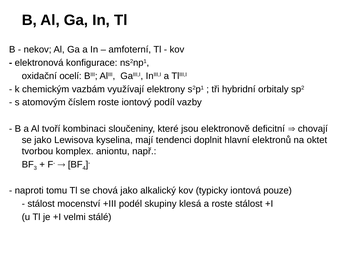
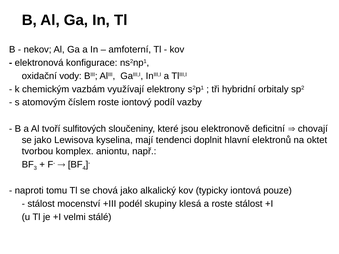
ocelí: ocelí -> vody
kombinaci: kombinaci -> sulfitových
